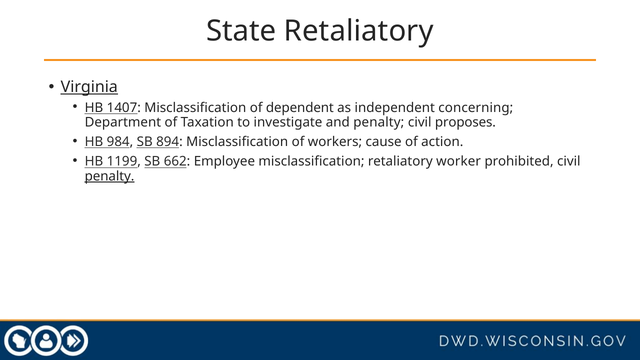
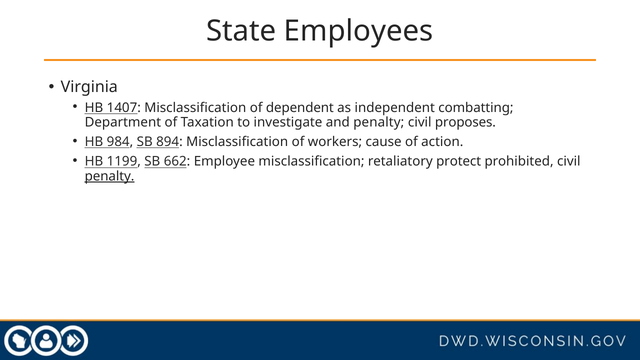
State Retaliatory: Retaliatory -> Employees
Virginia underline: present -> none
concerning: concerning -> combatting
worker: worker -> protect
